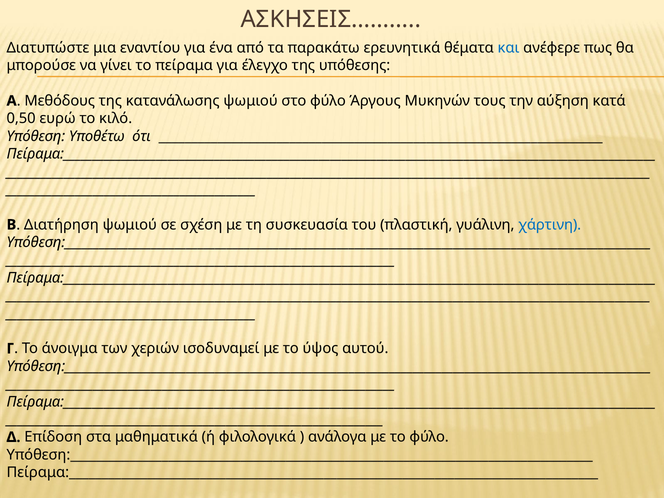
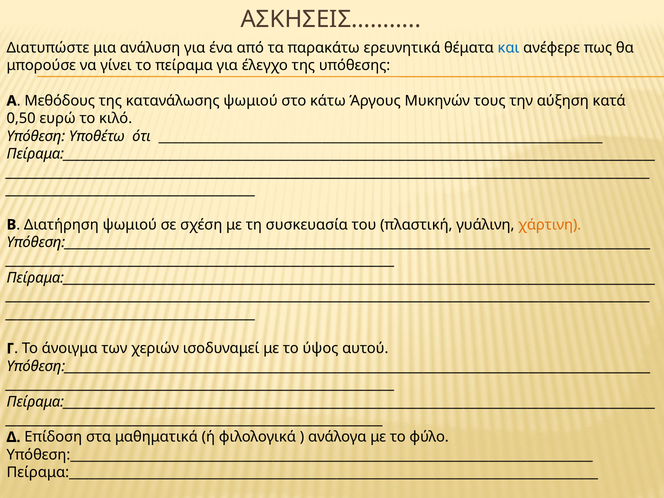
εναντίου: εναντίου -> ανάλυση
στο φύλο: φύλο -> κάτω
χάρτινη colour: blue -> orange
